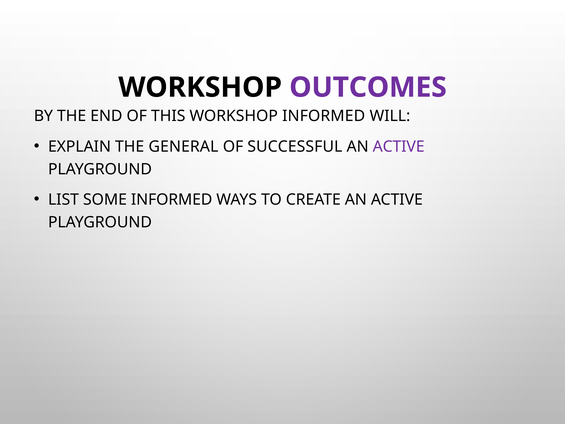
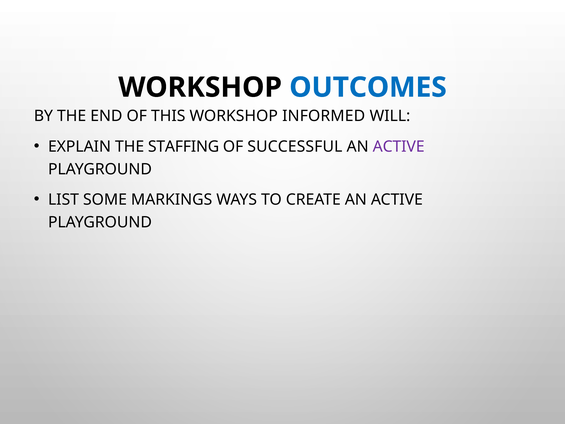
OUTCOMES colour: purple -> blue
GENERAL: GENERAL -> STAFFING
SOME INFORMED: INFORMED -> MARKINGS
